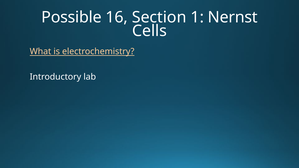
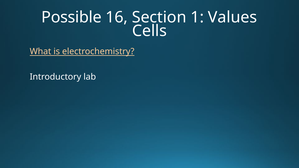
Nernst: Nernst -> Values
